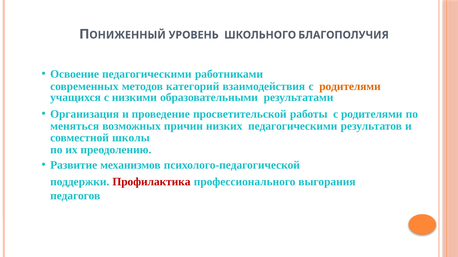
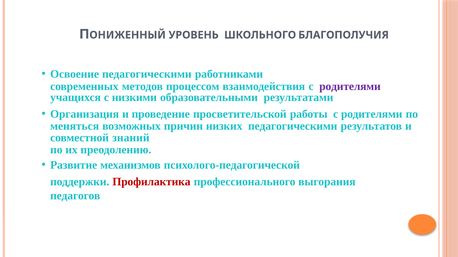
категорий: категорий -> процессом
родителями at (350, 87) colour: orange -> purple
школы: школы -> знаний
